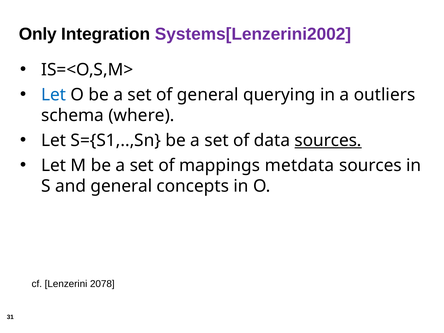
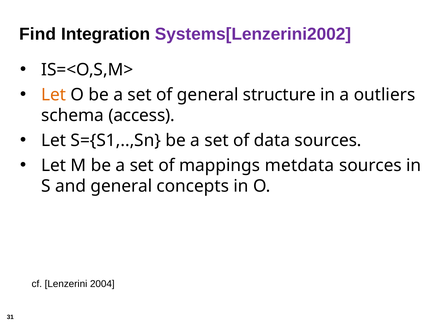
Only: Only -> Find
Let at (54, 95) colour: blue -> orange
querying: querying -> structure
where: where -> access
sources at (328, 140) underline: present -> none
2078: 2078 -> 2004
